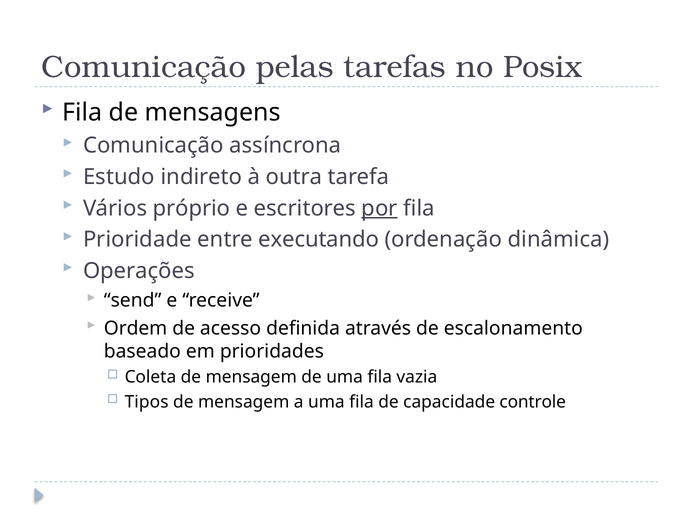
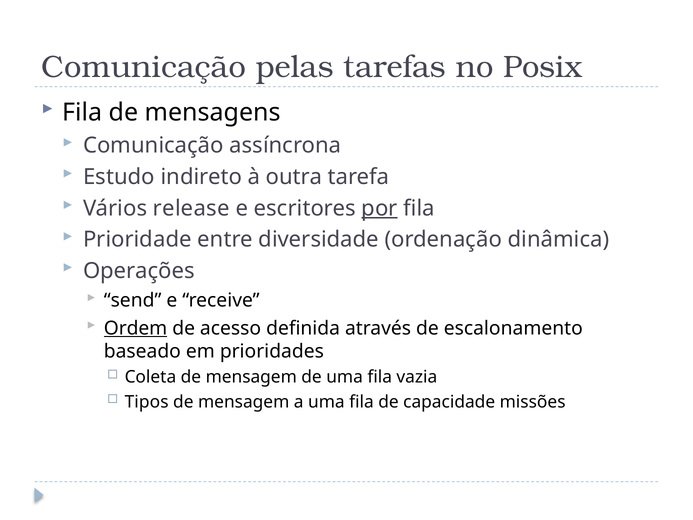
próprio: próprio -> release
executando: executando -> diversidade
Ordem underline: none -> present
controle: controle -> missões
